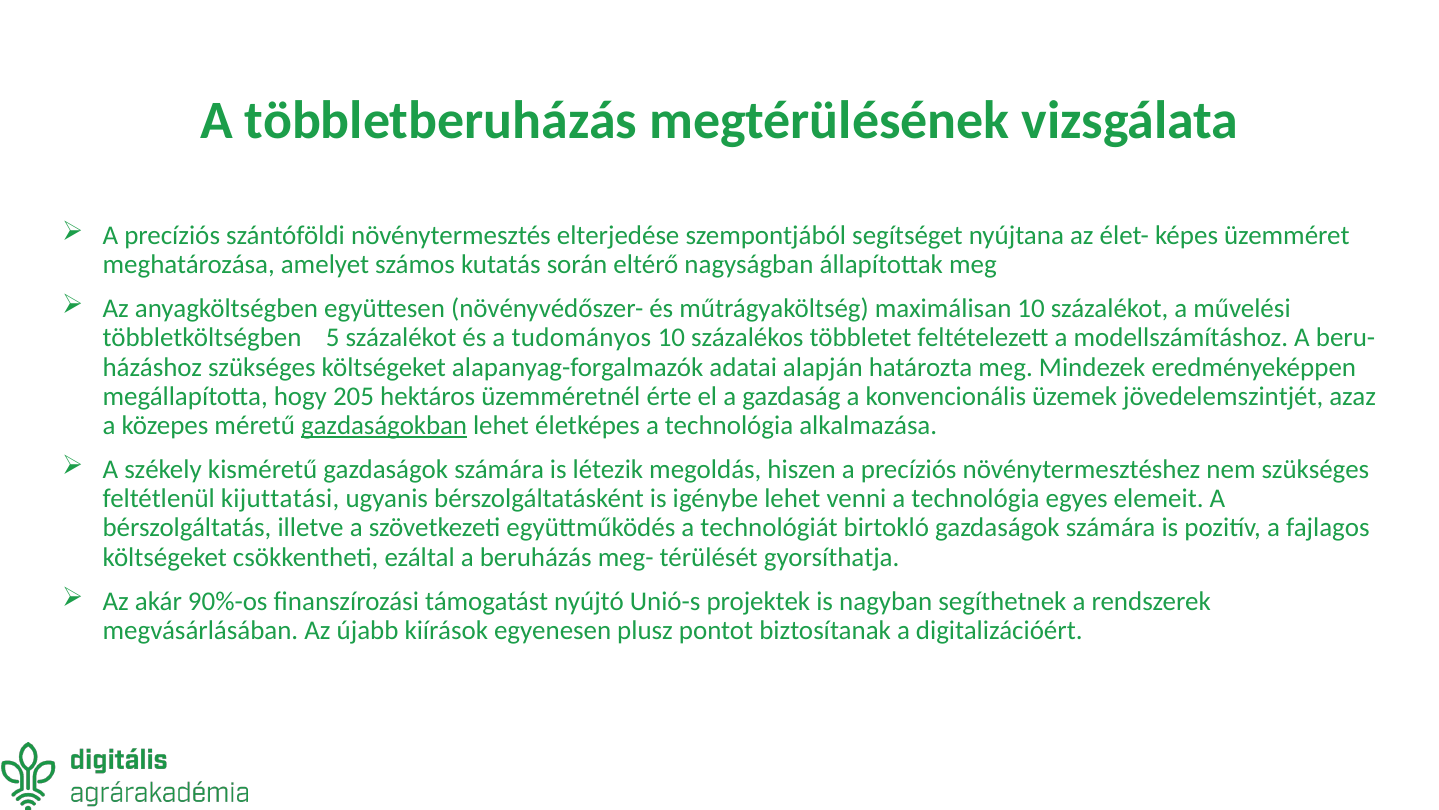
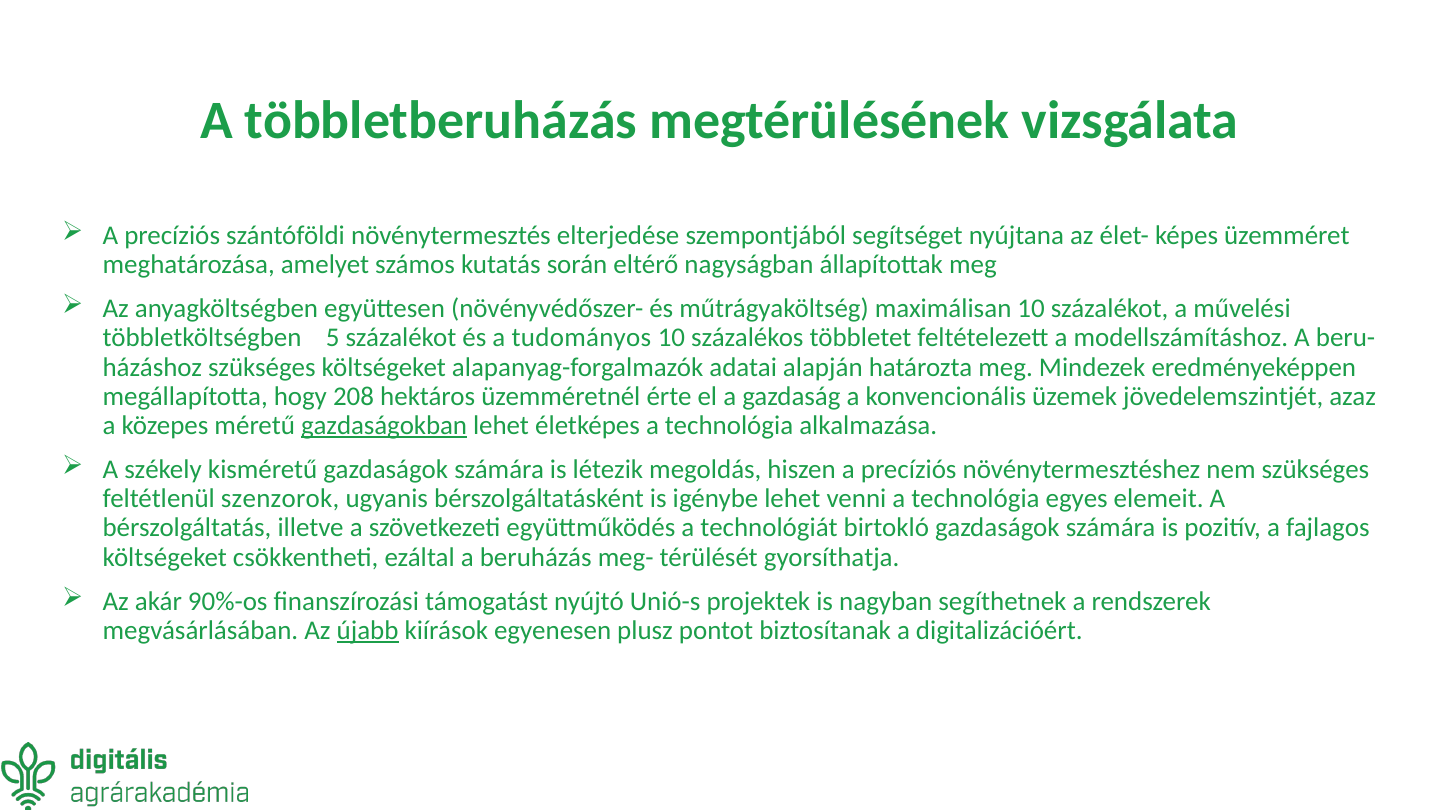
205: 205 -> 208
kijuttatási: kijuttatási -> szenzorok
újabb underline: none -> present
